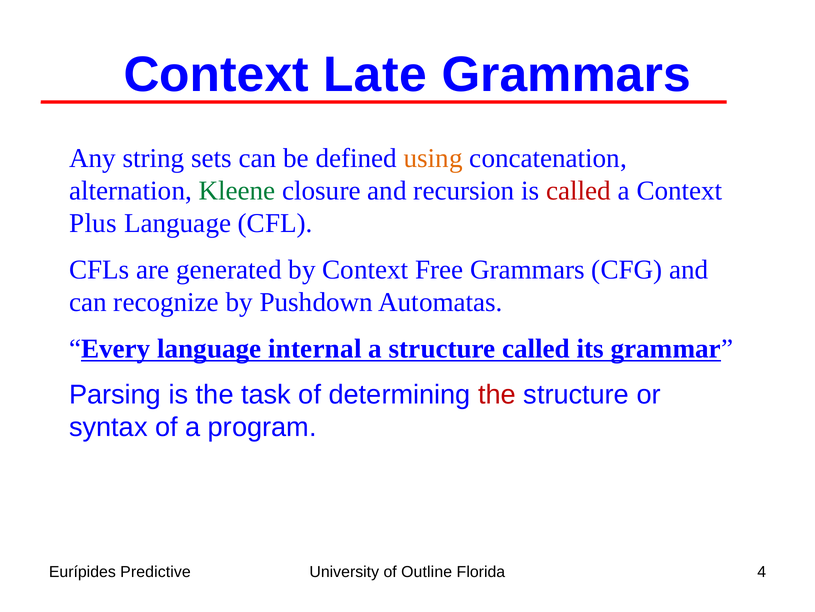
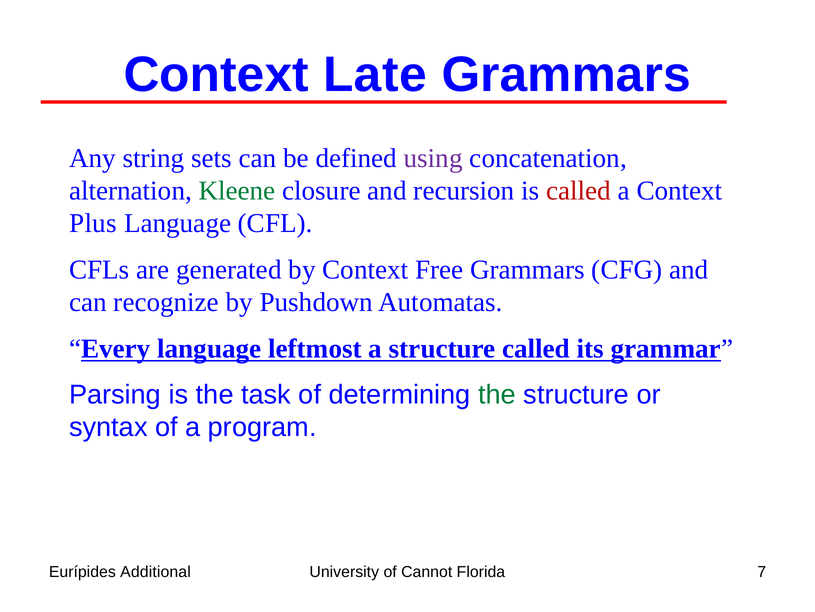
using colour: orange -> purple
internal: internal -> leftmost
the at (497, 394) colour: red -> green
Predictive: Predictive -> Additional
Outline: Outline -> Cannot
4: 4 -> 7
